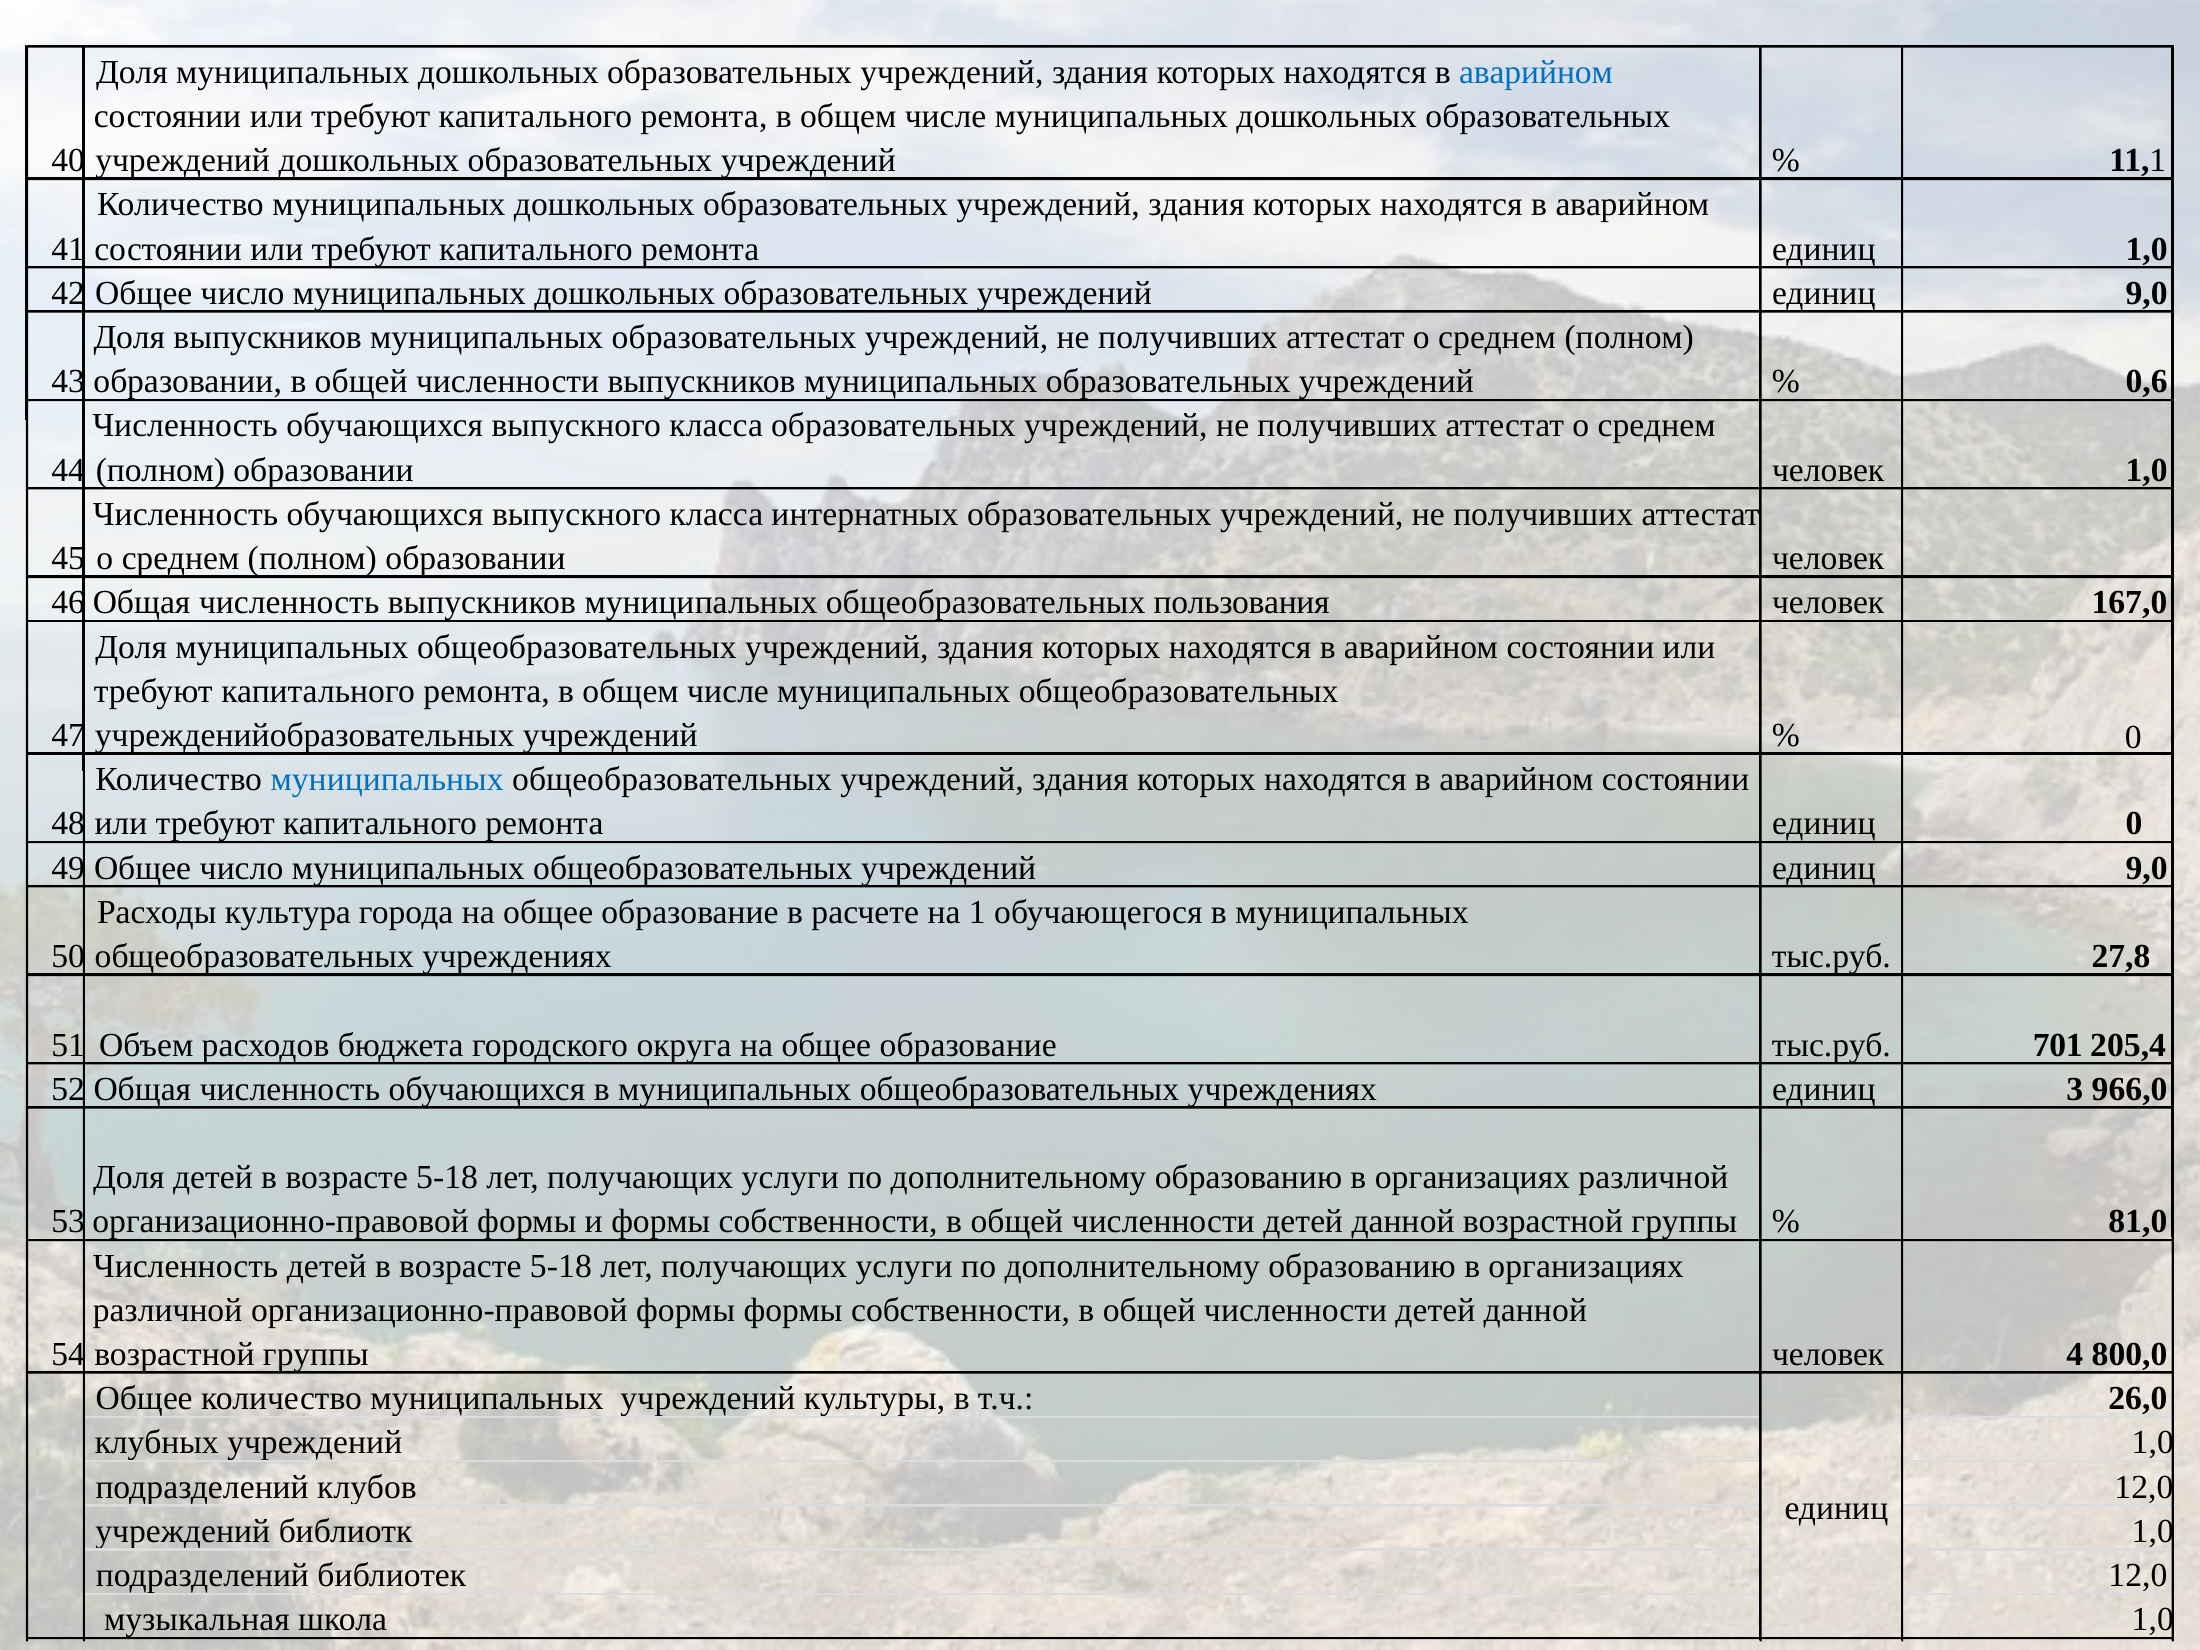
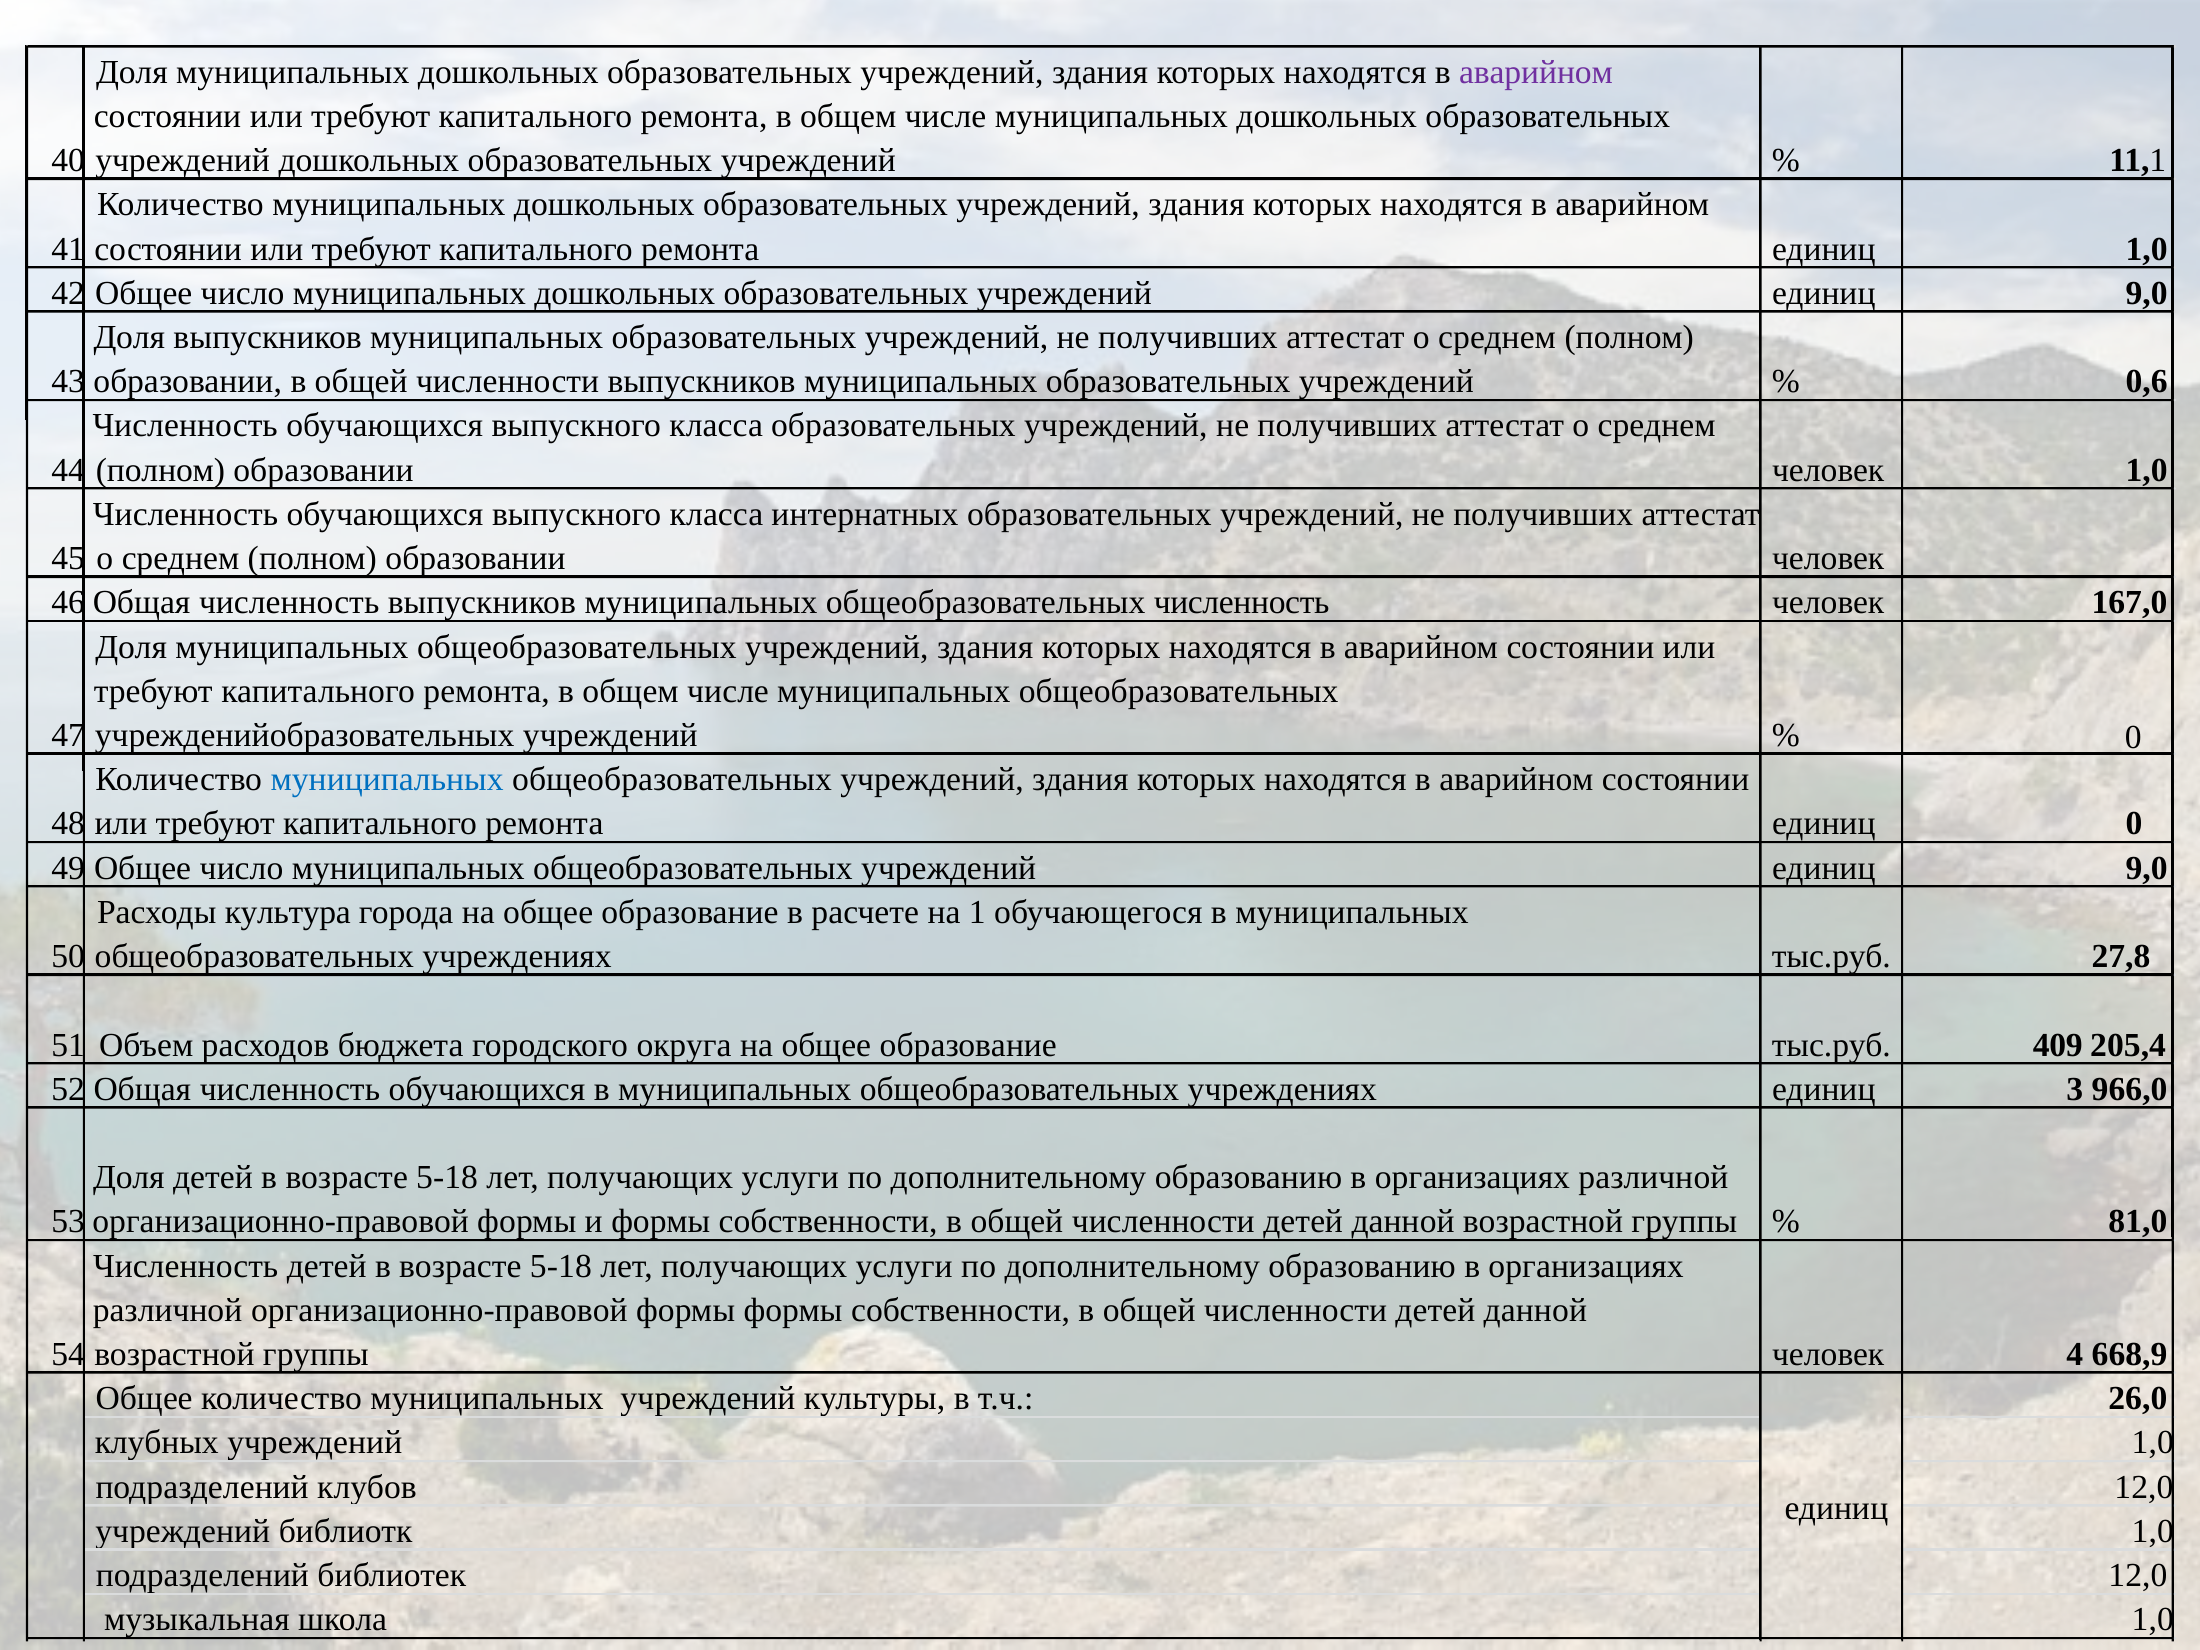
аварийном at (1536, 72) colour: blue -> purple
общеобразовательных пользования: пользования -> численность
701: 701 -> 409
800,0: 800,0 -> 668,9
